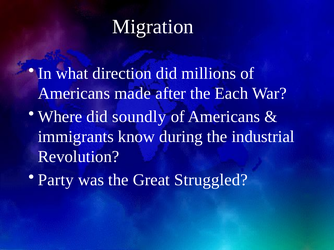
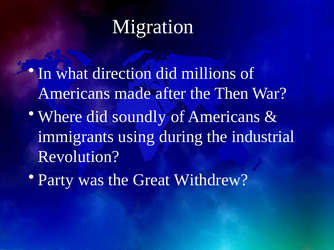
Each: Each -> Then
know: know -> using
Struggled: Struggled -> Withdrew
